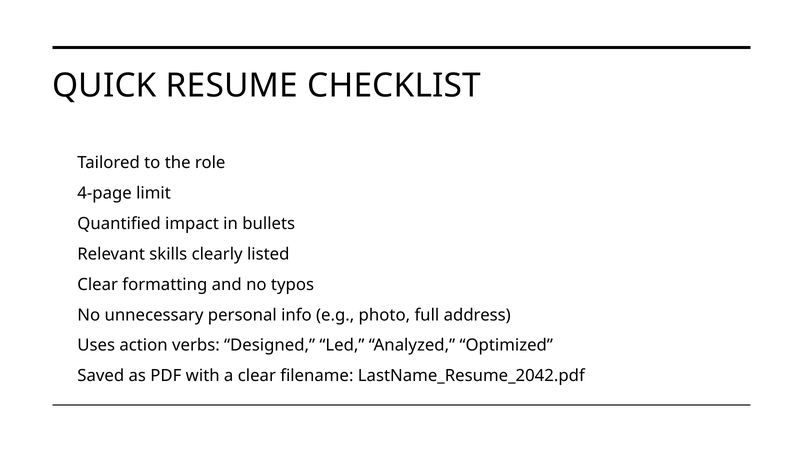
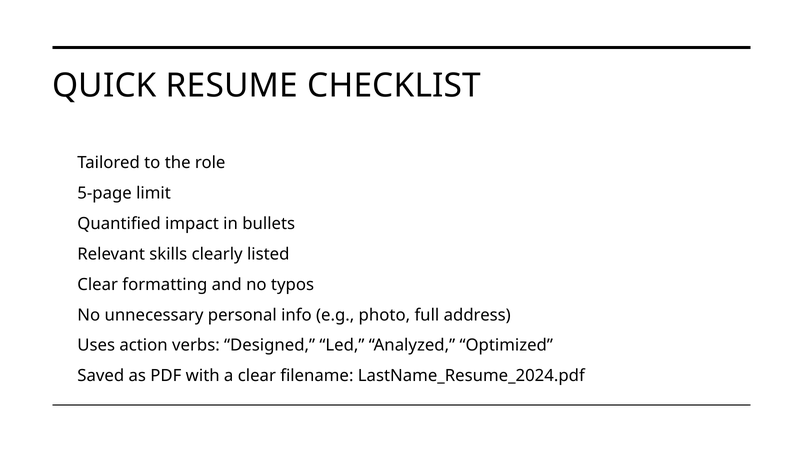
4-page: 4-page -> 5-page
LastName_Resume_2042.pdf: LastName_Resume_2042.pdf -> LastName_Resume_2024.pdf
